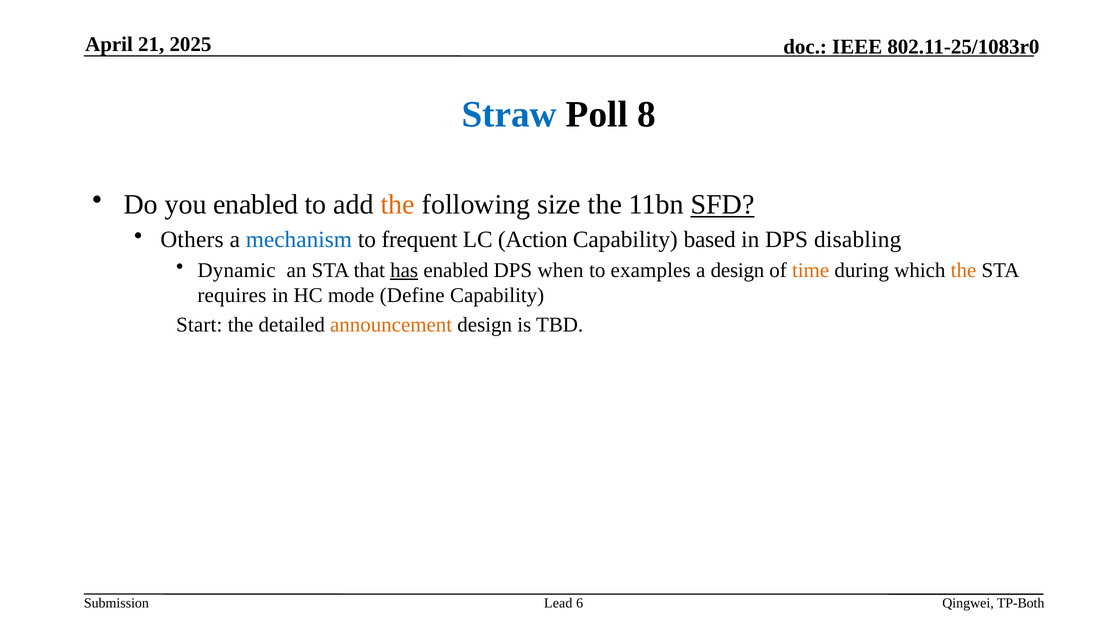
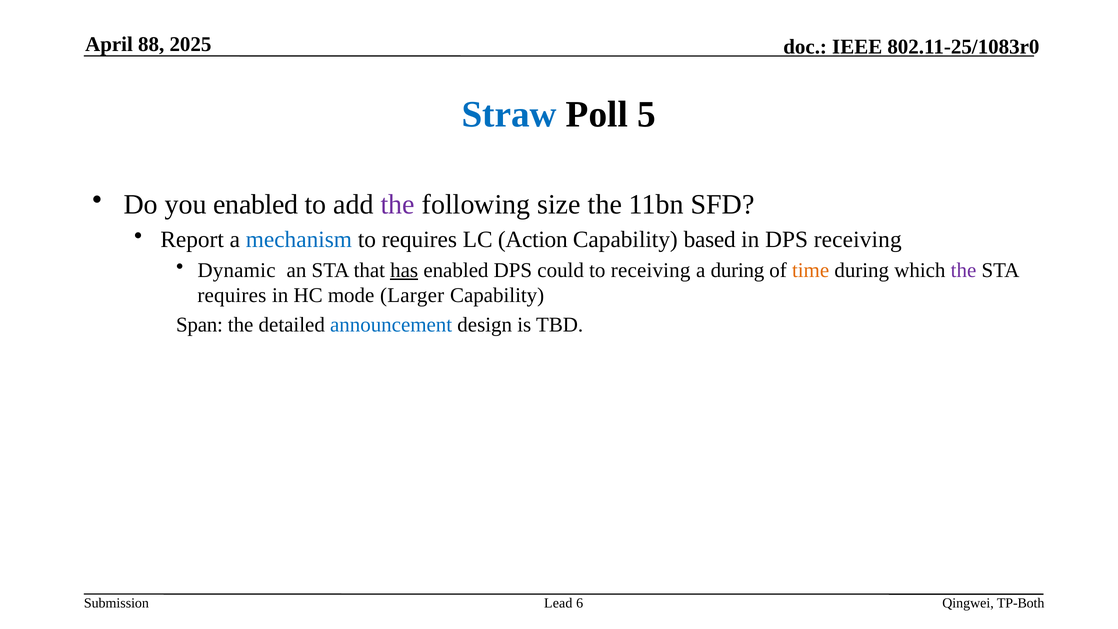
21: 21 -> 88
8: 8 -> 5
the at (398, 205) colour: orange -> purple
SFD underline: present -> none
Others: Others -> Report
to frequent: frequent -> requires
DPS disabling: disabling -> receiving
when: when -> could
to examples: examples -> receiving
a design: design -> during
the at (964, 270) colour: orange -> purple
Define: Define -> Larger
Start: Start -> Span
announcement colour: orange -> blue
